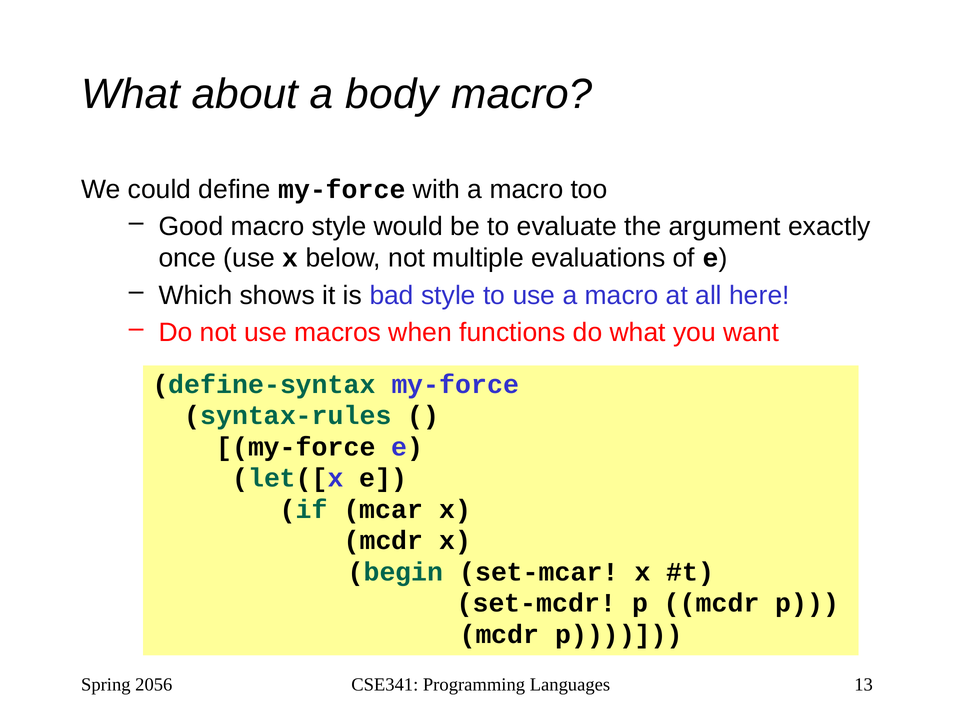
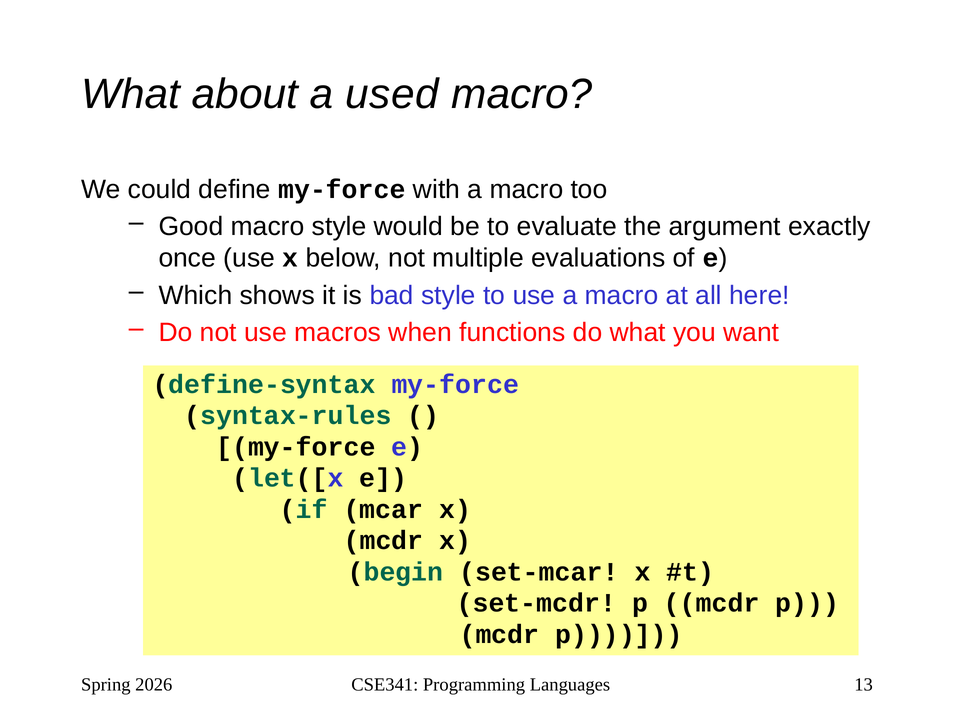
body: body -> used
2056: 2056 -> 2026
